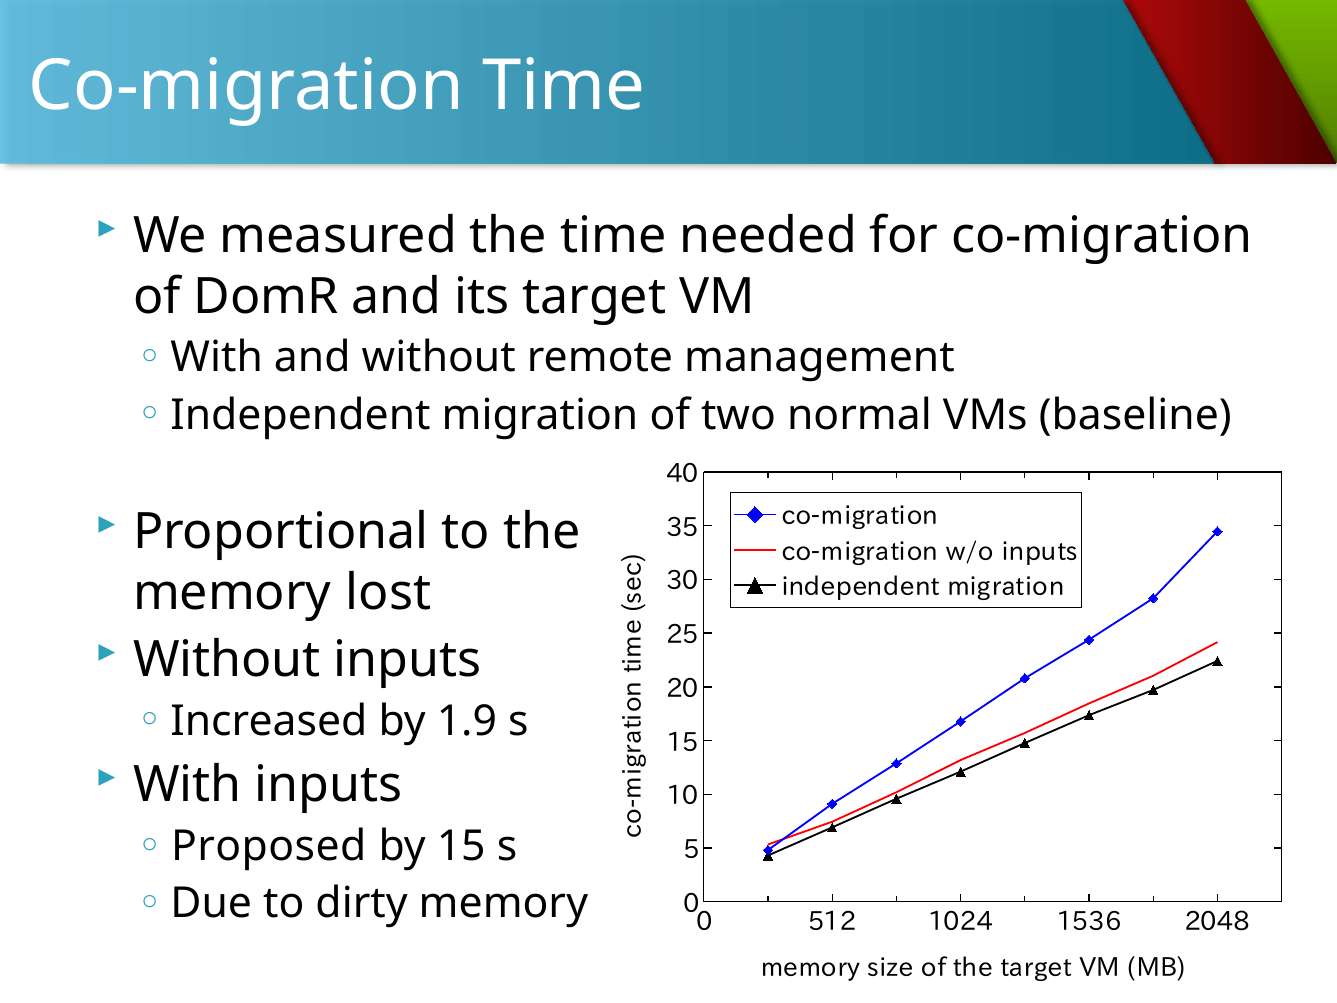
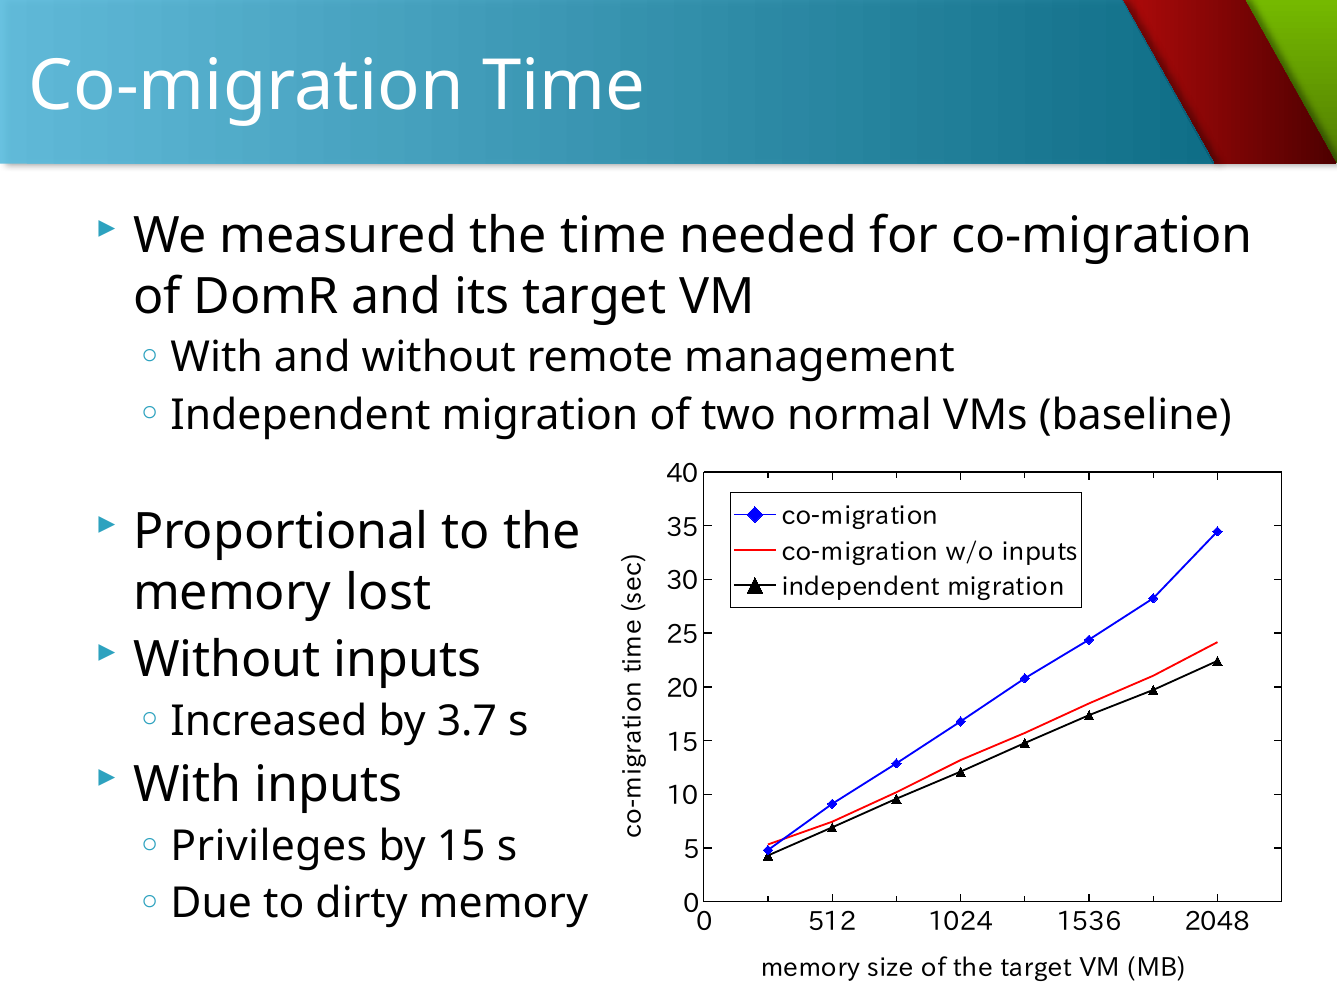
1.9: 1.9 -> 3.7
Proposed: Proposed -> Privileges
